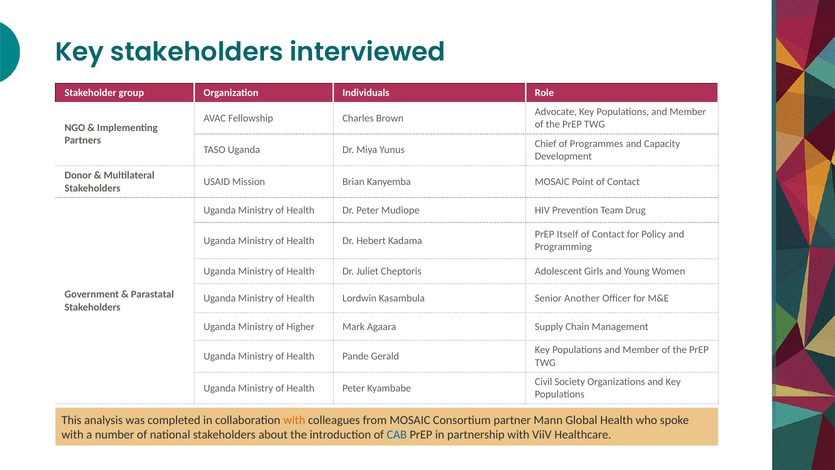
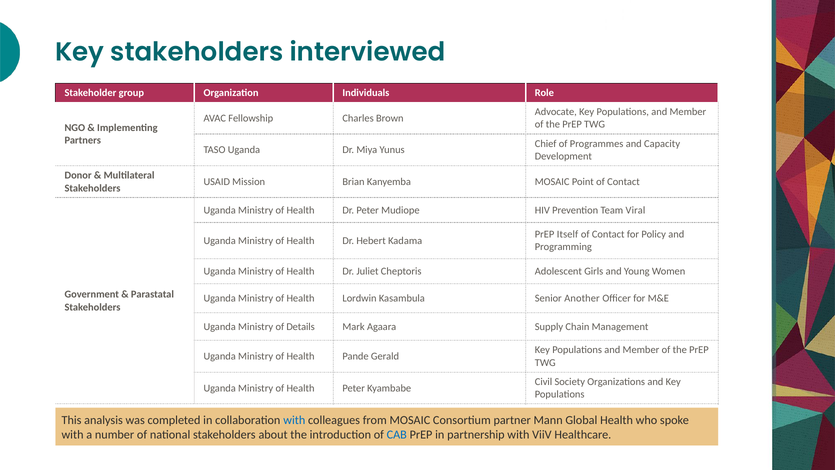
Drug: Drug -> Viral
Higher: Higher -> Details
with at (294, 420) colour: orange -> blue
